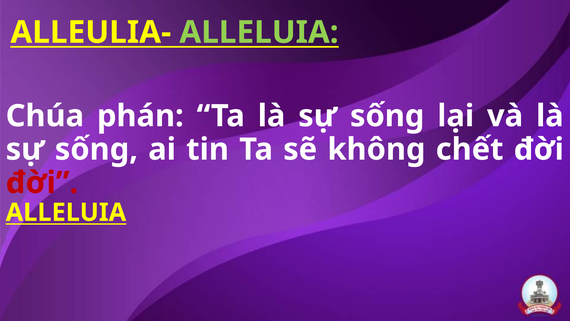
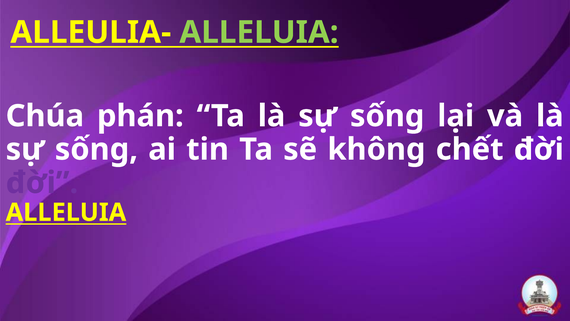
đời at (42, 183) colour: red -> purple
